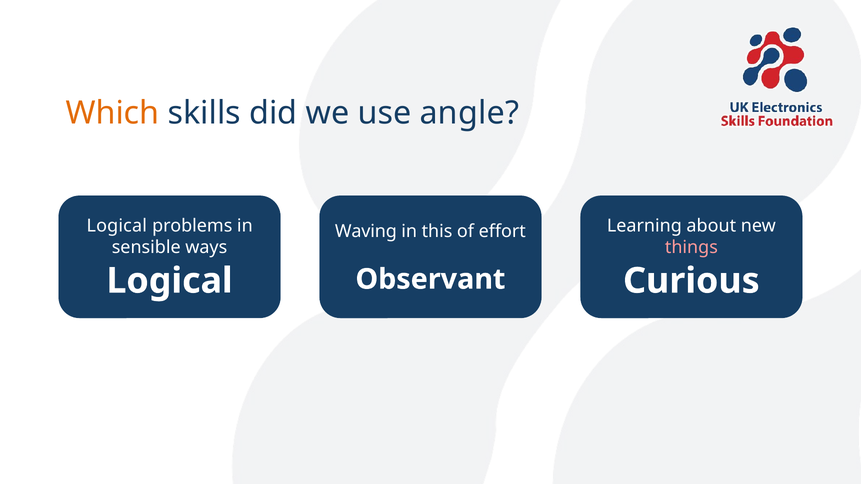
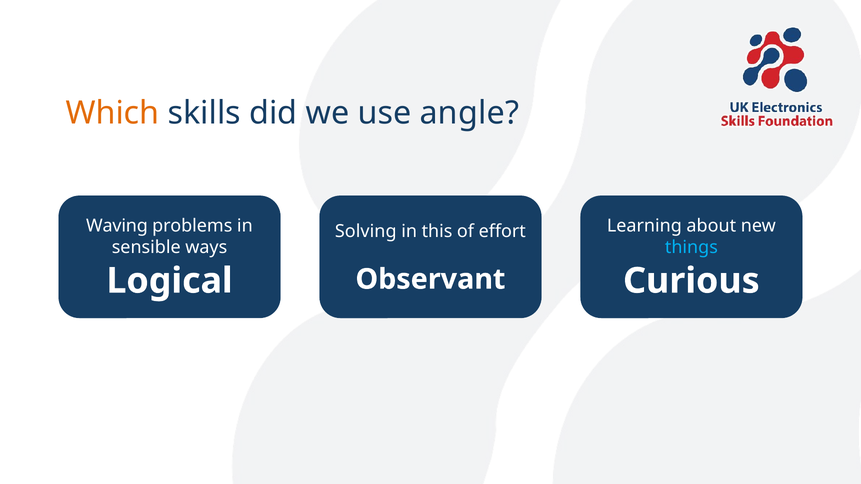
Logical at (117, 226): Logical -> Waving
Waving: Waving -> Solving
things colour: pink -> light blue
